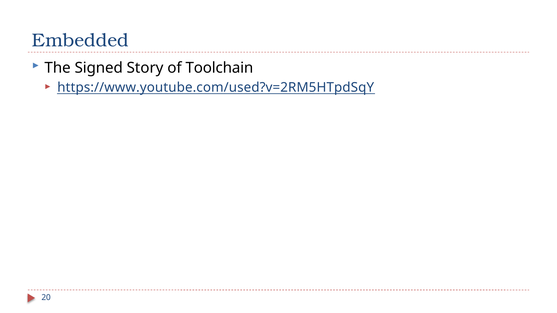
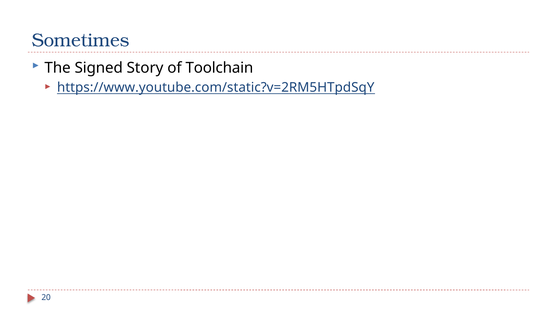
Embedded: Embedded -> Sometimes
https://www.youtube.com/used?v=2RM5HTpdSqY: https://www.youtube.com/used?v=2RM5HTpdSqY -> https://www.youtube.com/static?v=2RM5HTpdSqY
